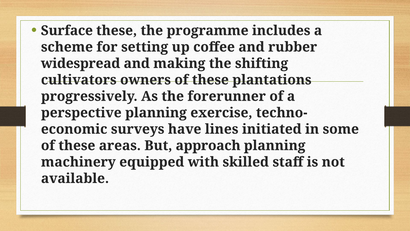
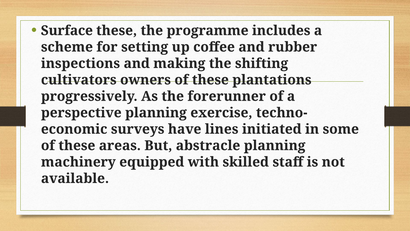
widespread: widespread -> inspections
approach: approach -> abstracle
